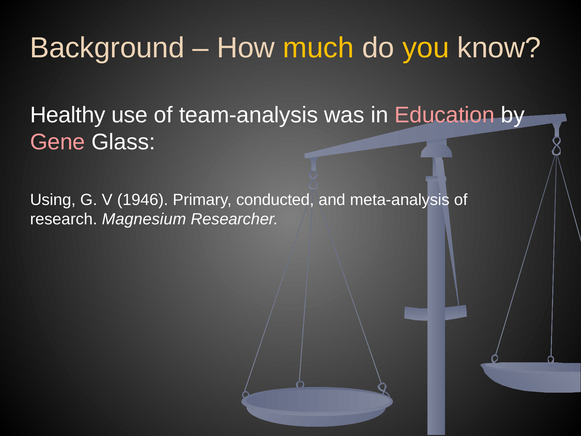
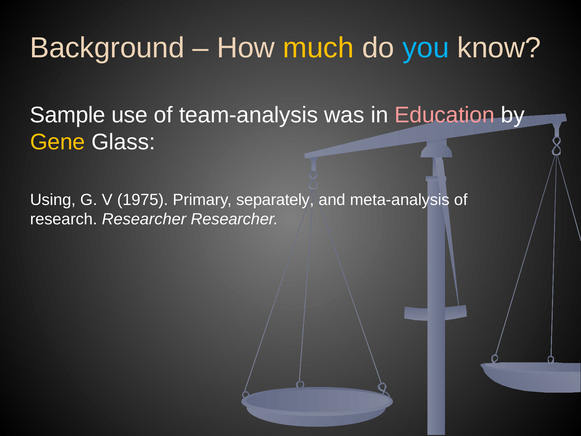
you colour: yellow -> light blue
Healthy: Healthy -> Sample
Gene colour: pink -> yellow
1946: 1946 -> 1975
conducted: conducted -> separately
research Magnesium: Magnesium -> Researcher
